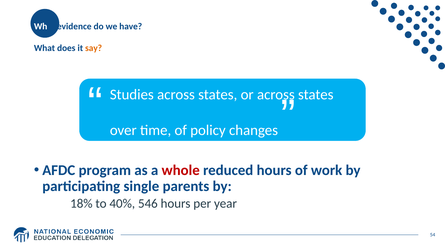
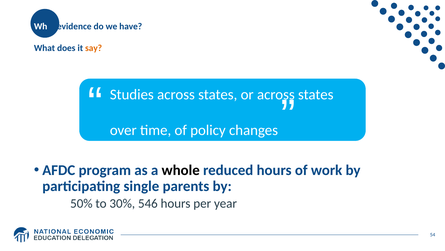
whole colour: red -> black
18%: 18% -> 50%
40%: 40% -> 30%
